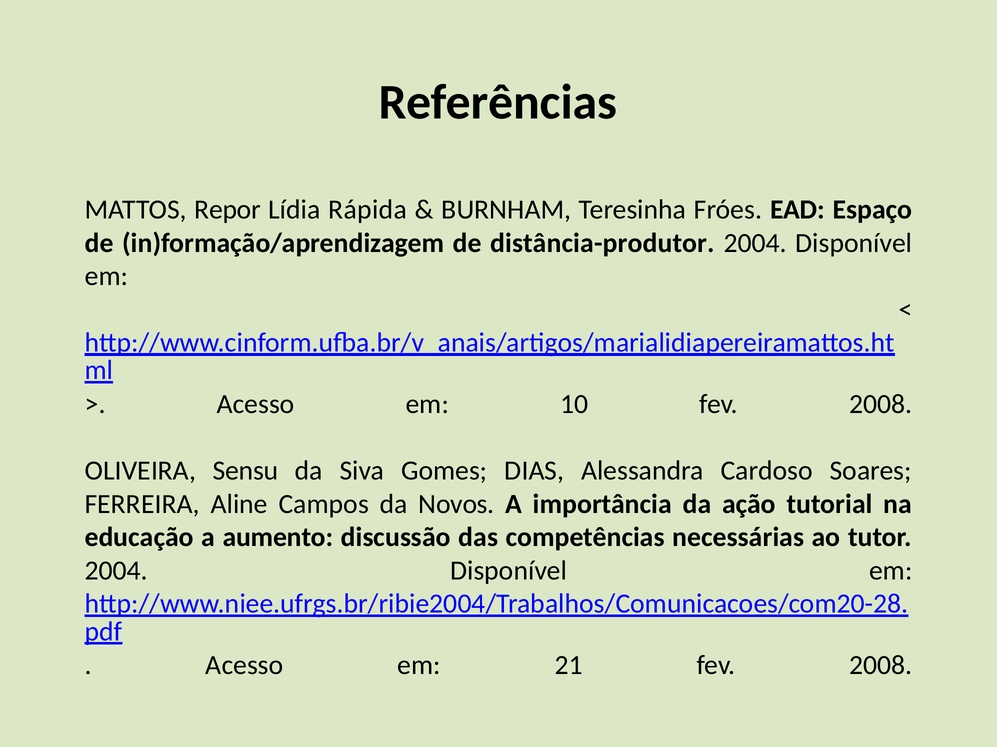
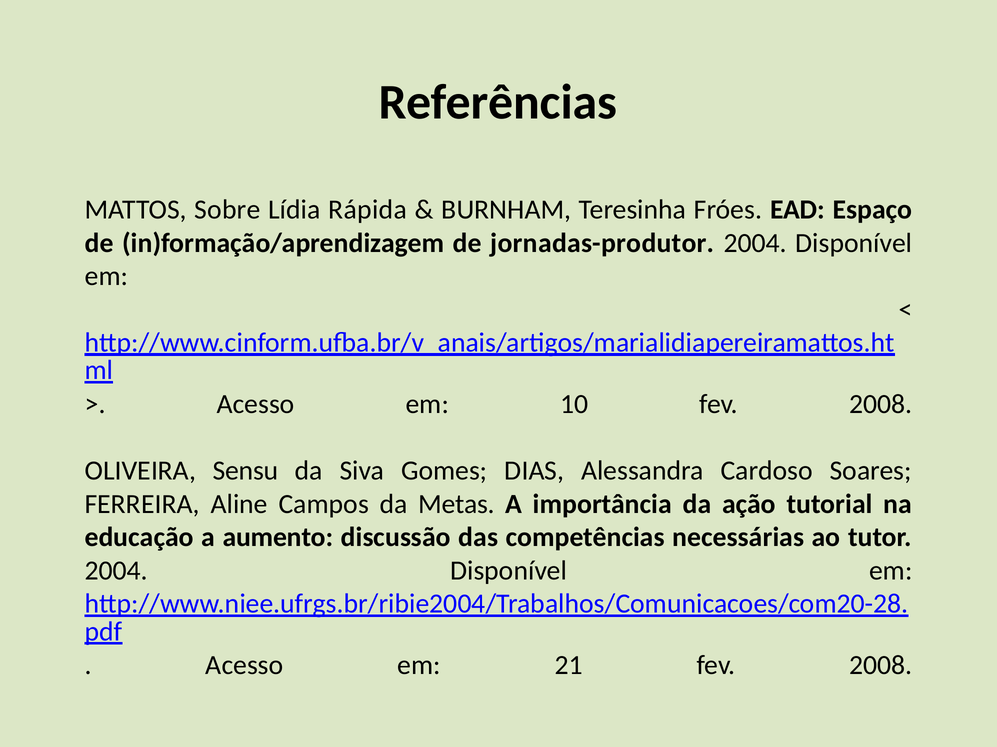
Repor: Repor -> Sobre
distância-produtor: distância-produtor -> jornadas-produtor
Novos: Novos -> Metas
